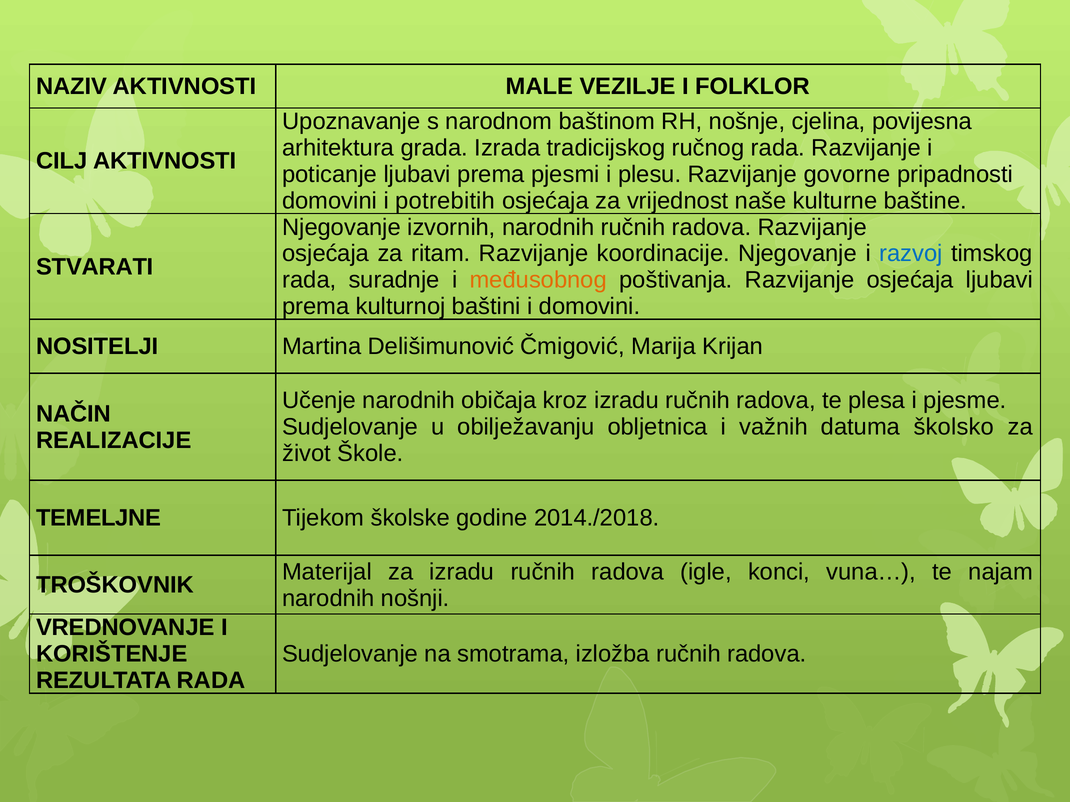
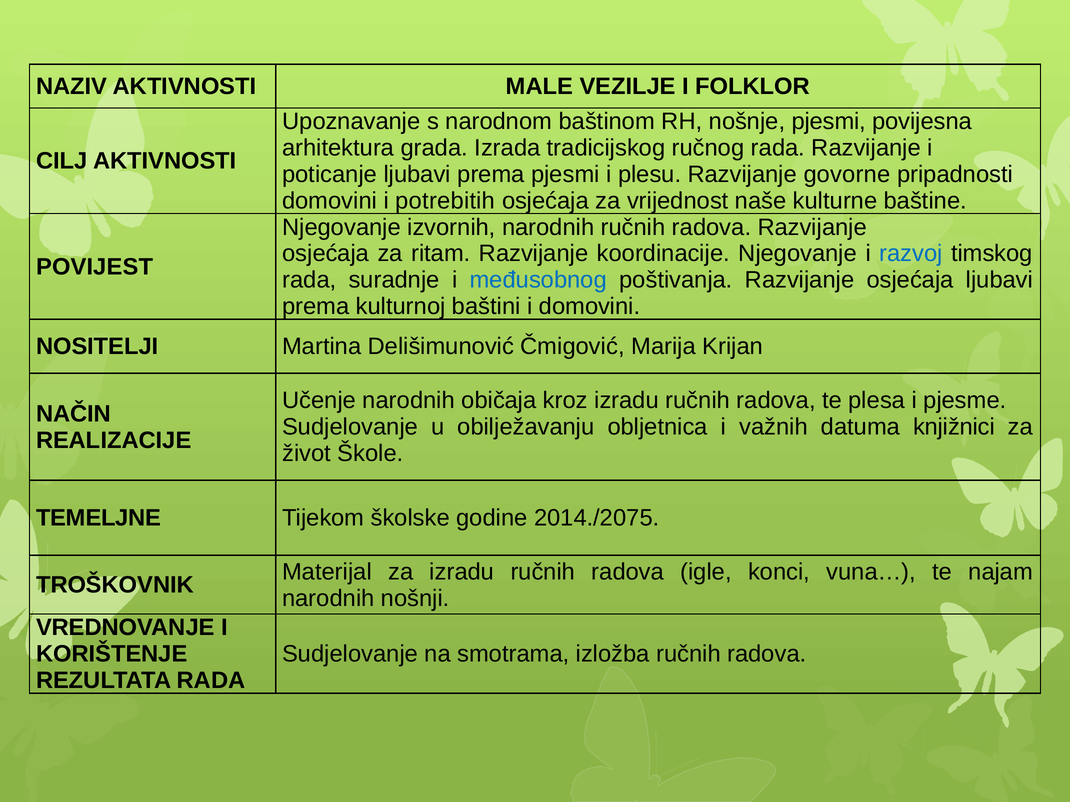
nošnje cjelina: cjelina -> pjesmi
STVARATI: STVARATI -> POVIJEST
međusobnog colour: orange -> blue
školsko: školsko -> knjižnici
2014./2018: 2014./2018 -> 2014./2075
